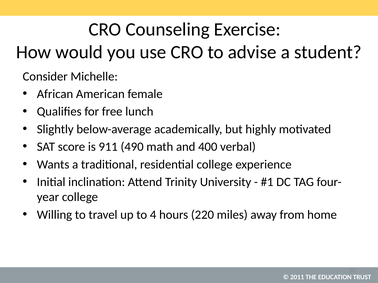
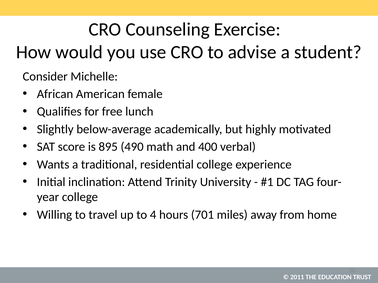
911: 911 -> 895
220: 220 -> 701
